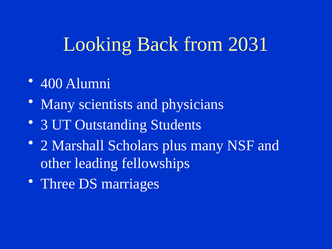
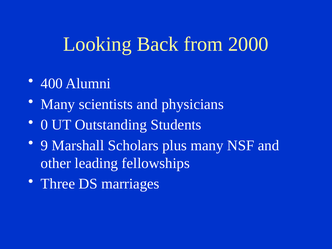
2031: 2031 -> 2000
3: 3 -> 0
2: 2 -> 9
